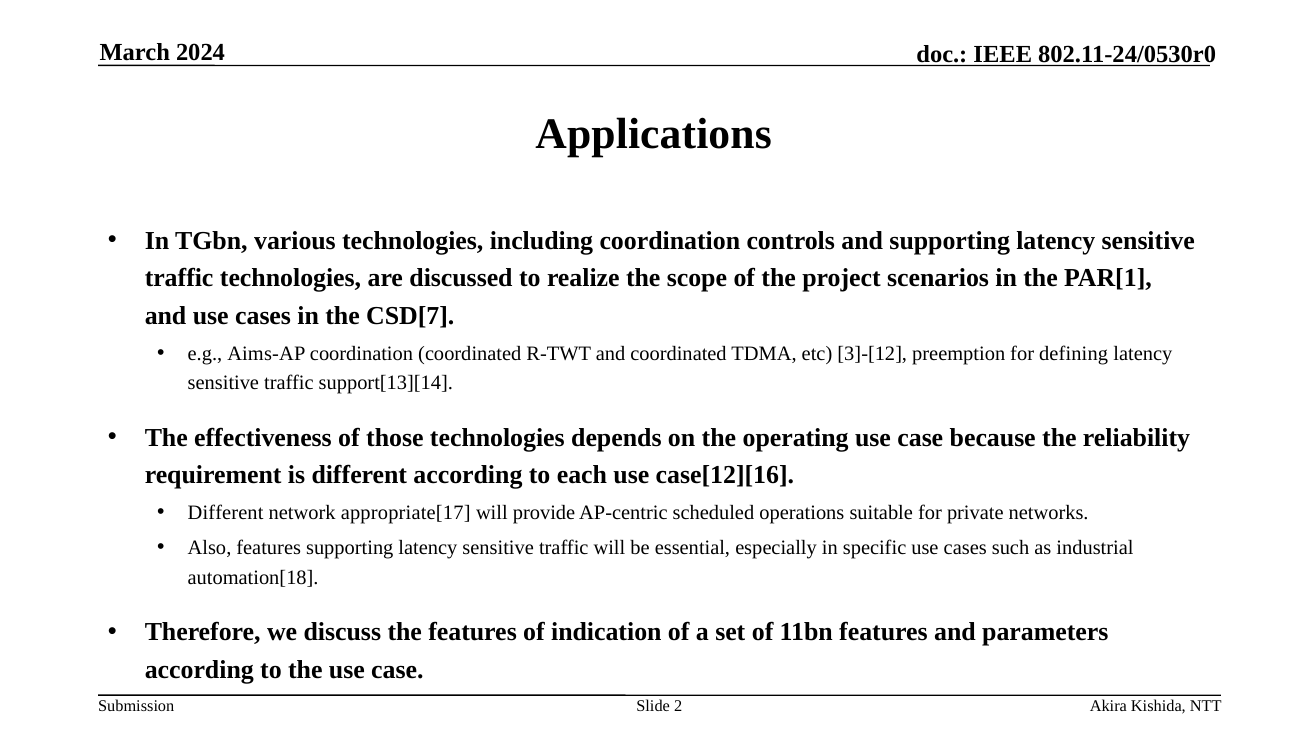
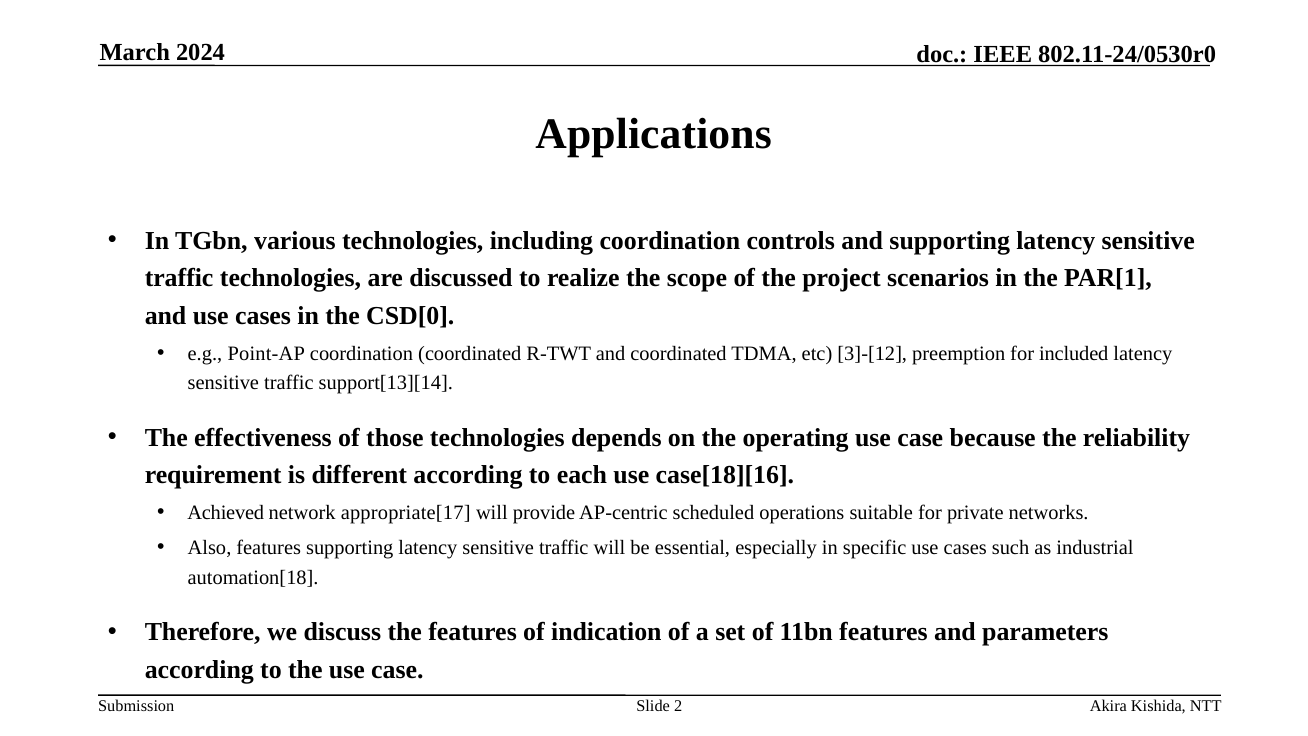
CSD[7: CSD[7 -> CSD[0
Aims-AP: Aims-AP -> Point-AP
defining: defining -> included
case[12][16: case[12][16 -> case[18][16
Different at (226, 513): Different -> Achieved
